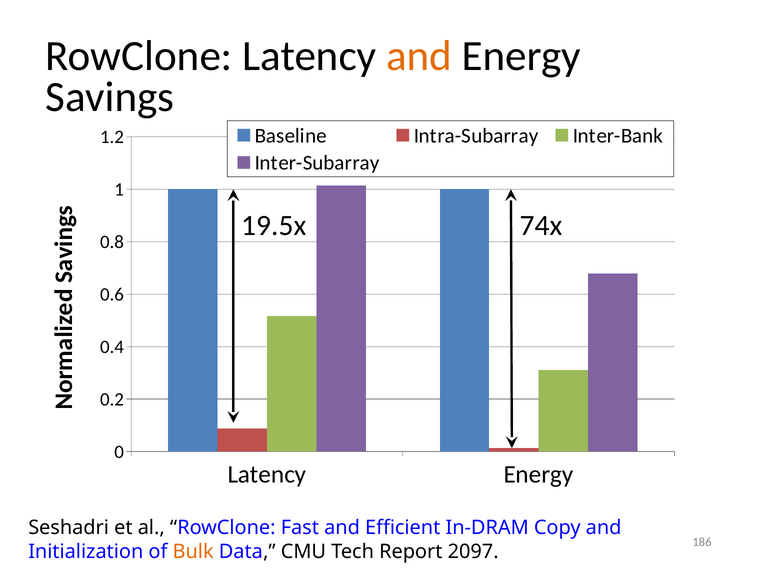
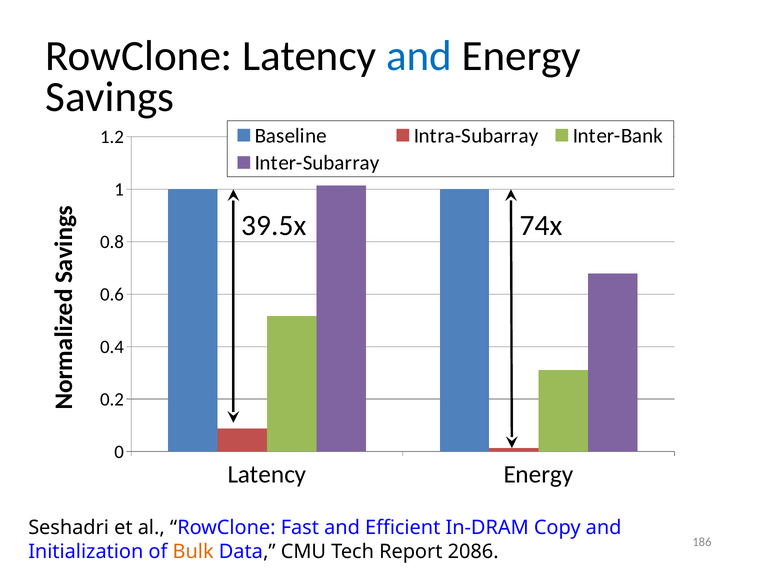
and at (419, 56) colour: orange -> blue
19.5x: 19.5x -> 39.5x
2097: 2097 -> 2086
